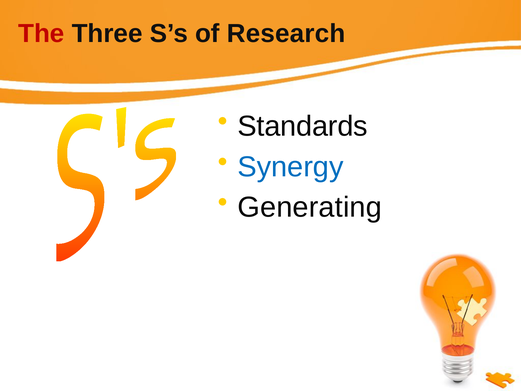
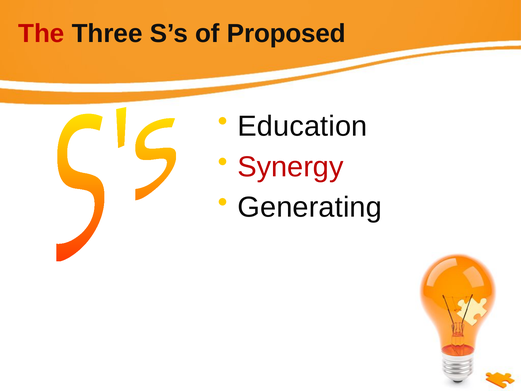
Research: Research -> Proposed
Standards: Standards -> Education
Synergy colour: blue -> red
